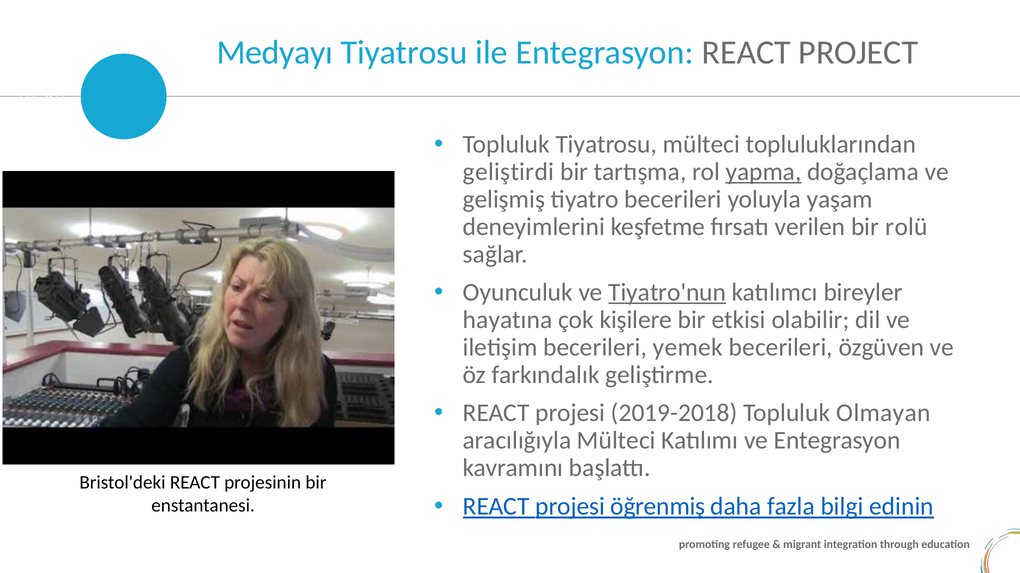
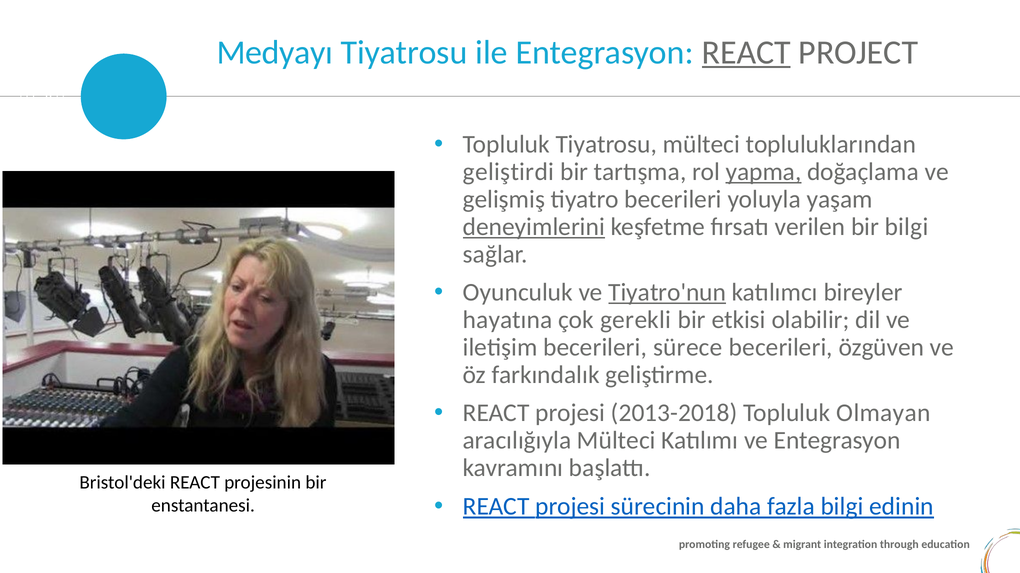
REACT at (746, 53) underline: none -> present
deneyimlerini underline: none -> present
bir rolü: rolü -> bilgi
kişilere: kişilere -> gerekli
yemek: yemek -> sürece
2019-2018: 2019-2018 -> 2013-2018
öğrenmiş: öğrenmiş -> sürecinin
